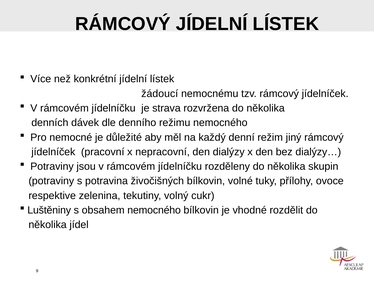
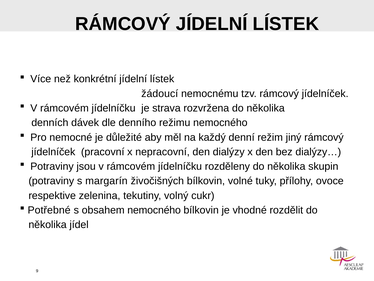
potravina: potravina -> margarín
Luštěniny: Luštěniny -> Potřebné
